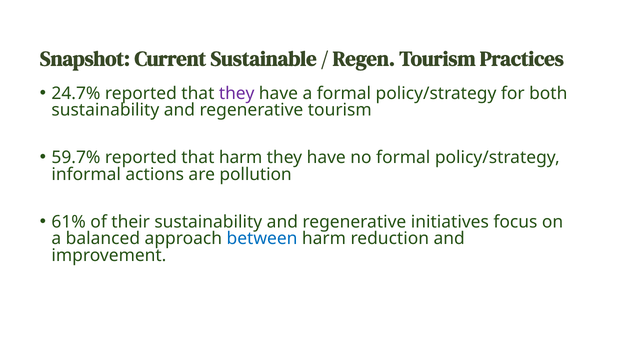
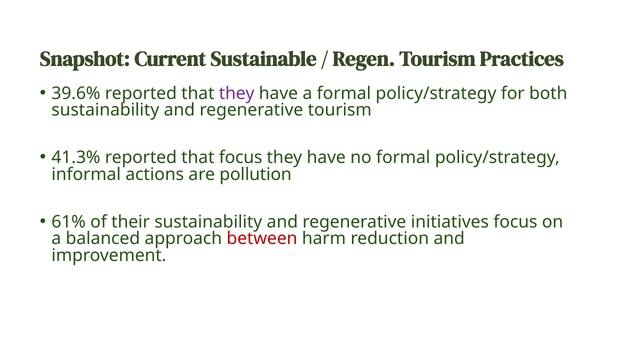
24.7%: 24.7% -> 39.6%
59.7%: 59.7% -> 41.3%
that harm: harm -> focus
between colour: blue -> red
